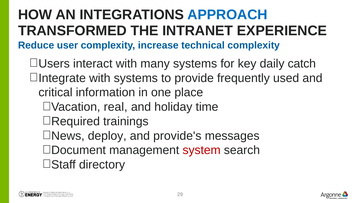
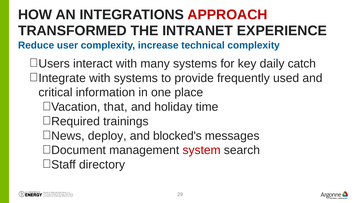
APPROACH colour: blue -> red
real: real -> that
provide's: provide's -> blocked's
